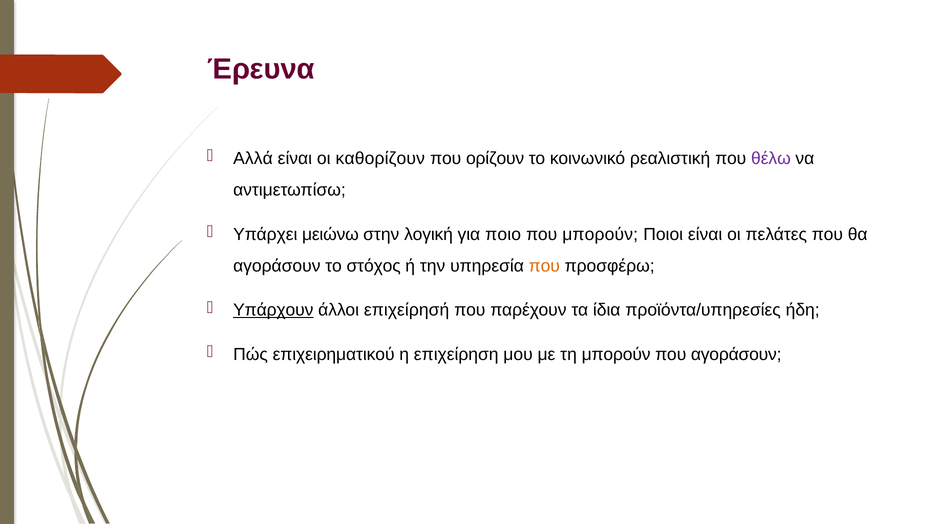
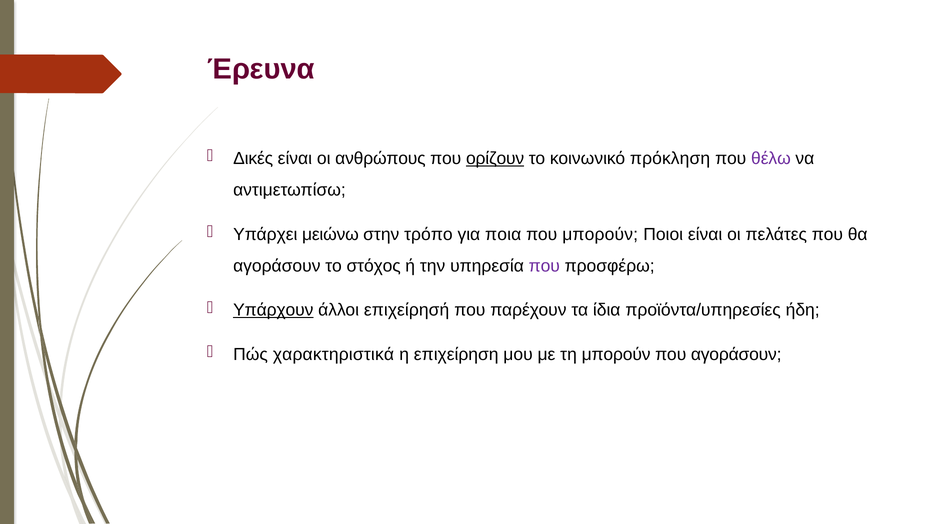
Αλλά: Αλλά -> Δικές
καθορίζουν: καθορίζουν -> ανθρώπους
ορίζουν underline: none -> present
ρεαλιστική: ρεαλιστική -> πρόκληση
λογική: λογική -> τρόπο
ποιο: ποιο -> ποια
που at (544, 266) colour: orange -> purple
επιχειρηματικού: επιχειρηματικού -> χαρακτηριστικά
